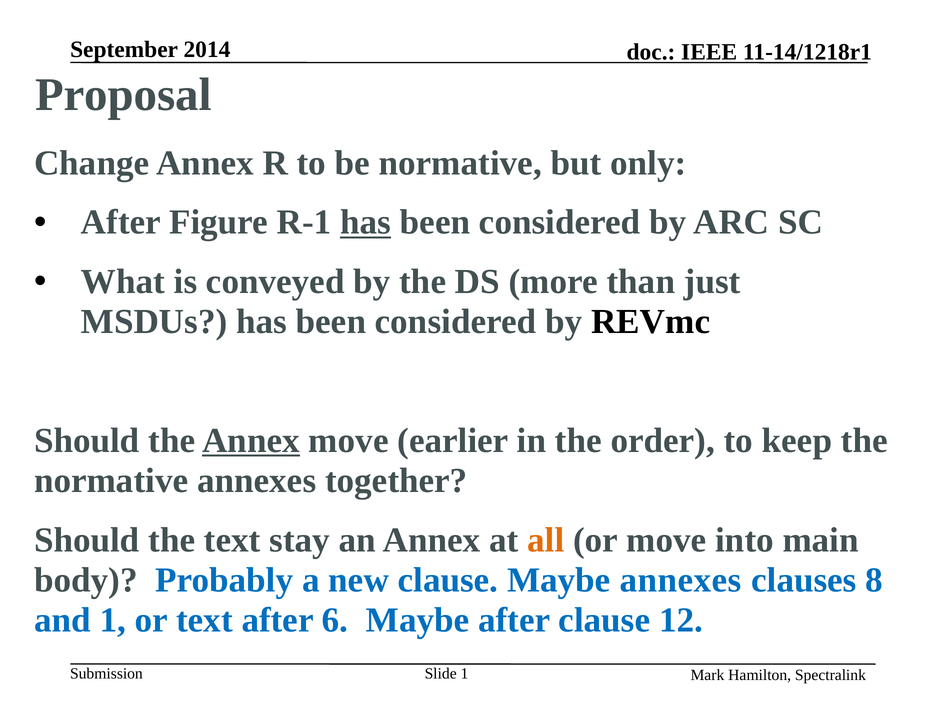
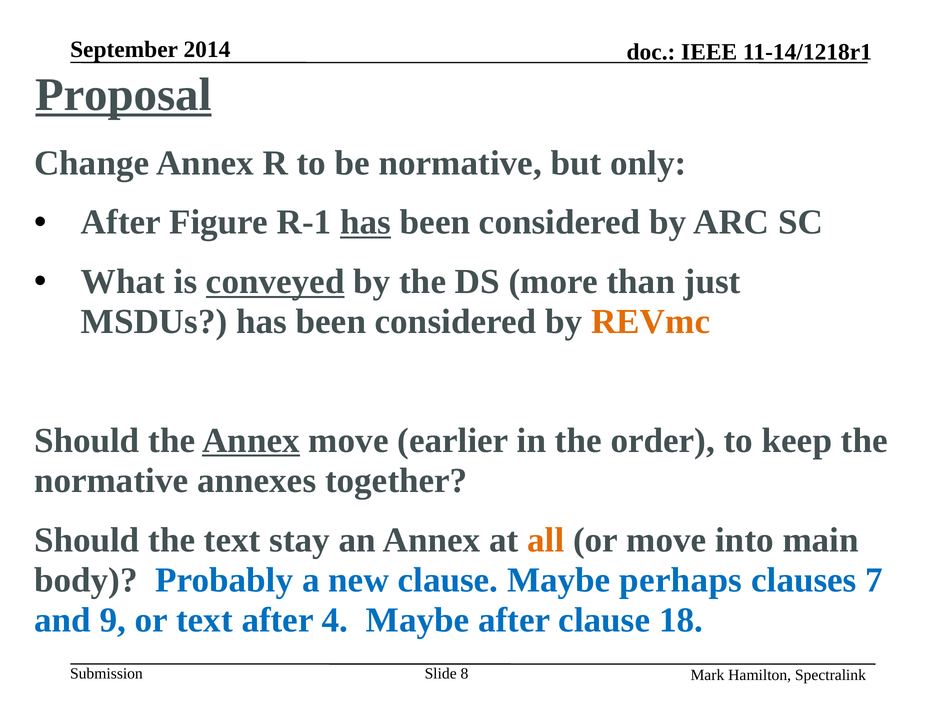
Proposal underline: none -> present
conveyed underline: none -> present
REVmc colour: black -> orange
Maybe annexes: annexes -> perhaps
8: 8 -> 7
and 1: 1 -> 9
6: 6 -> 4
12: 12 -> 18
1 at (465, 674): 1 -> 8
